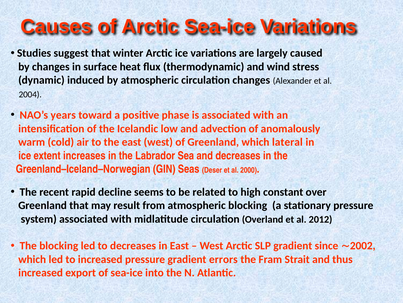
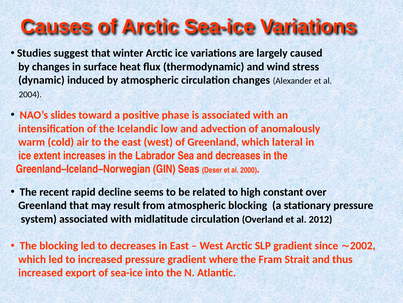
years: years -> slides
errors: errors -> where
